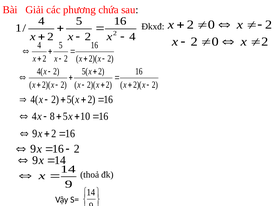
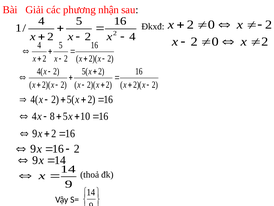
chứa: chứa -> nhận
